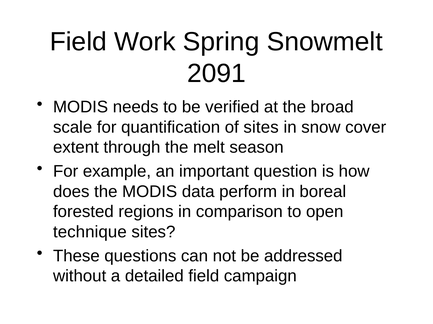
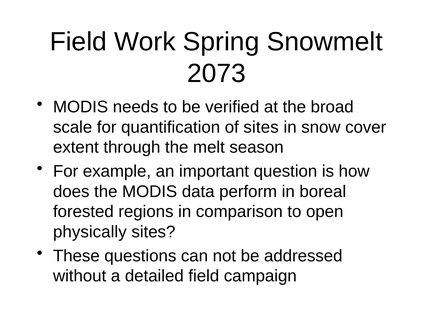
2091: 2091 -> 2073
technique: technique -> physically
